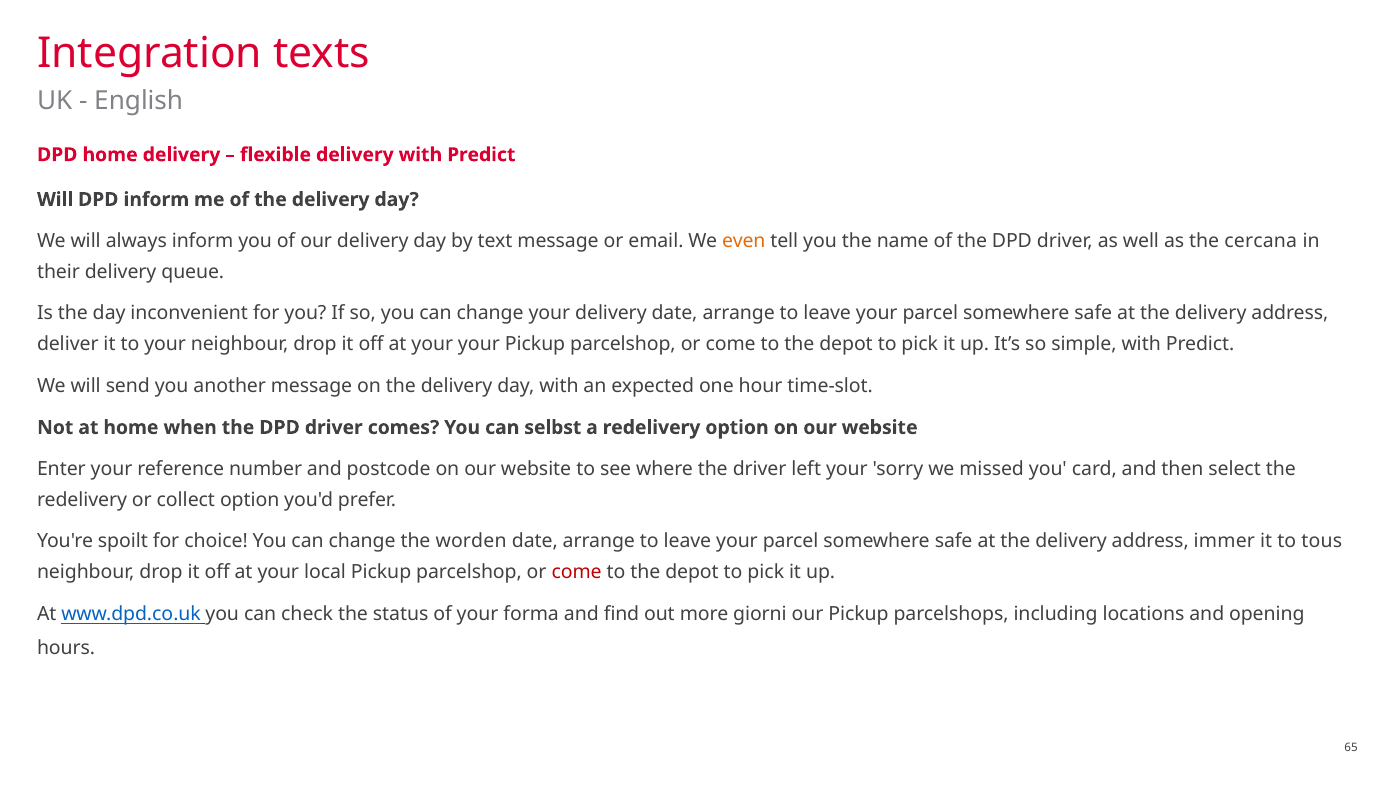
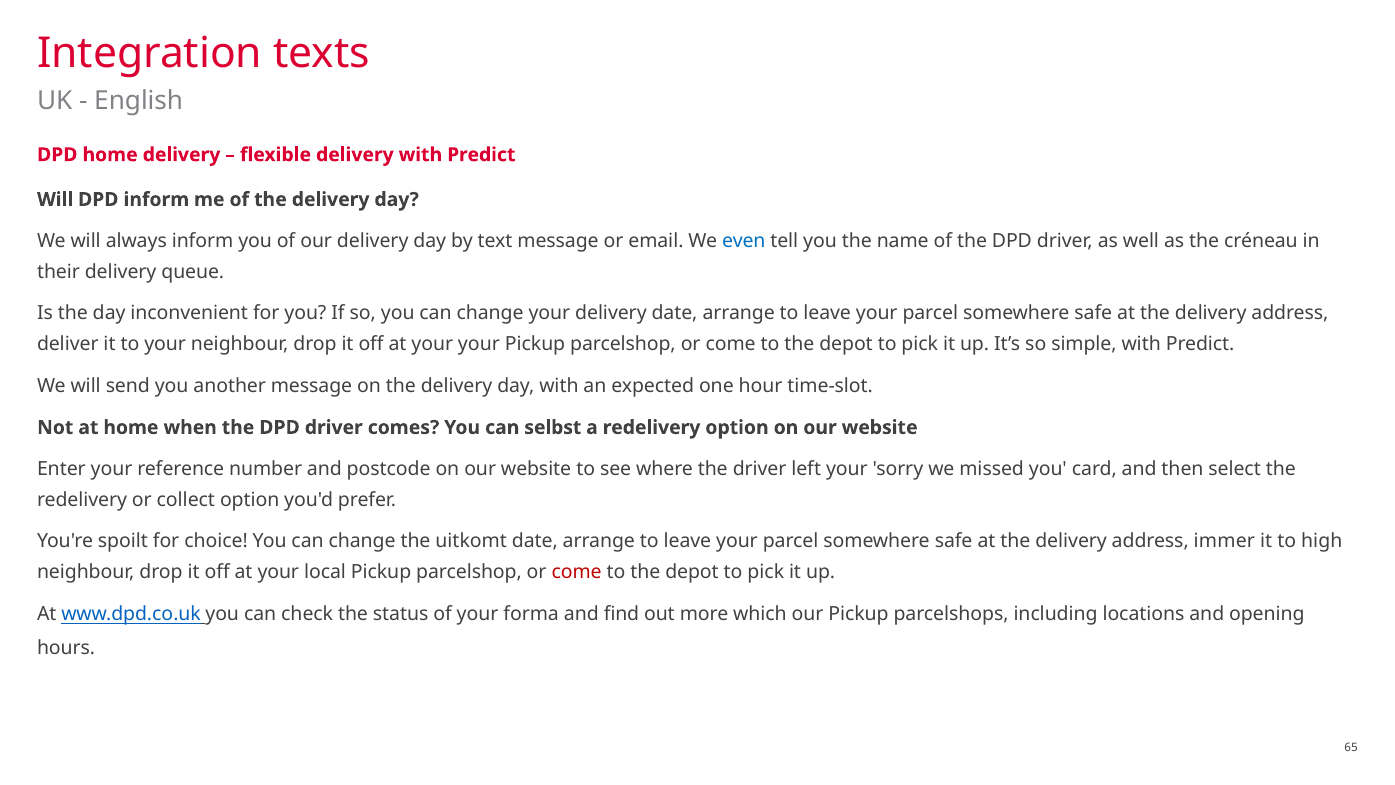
even colour: orange -> blue
cercana: cercana -> créneau
worden: worden -> uitkomt
tous: tous -> high
giorni: giorni -> which
